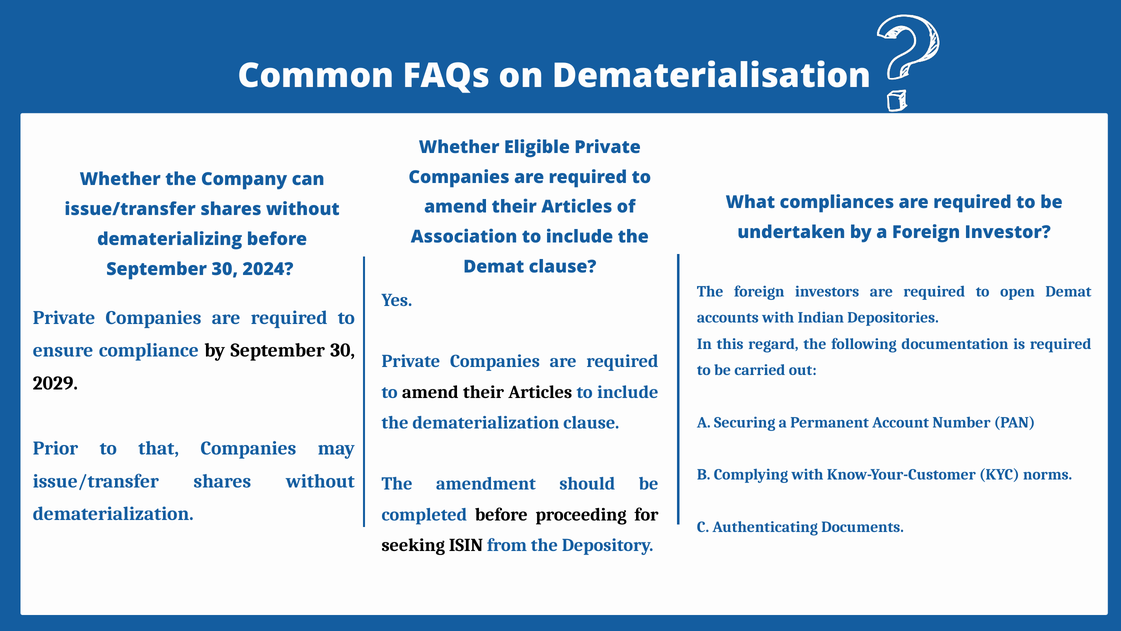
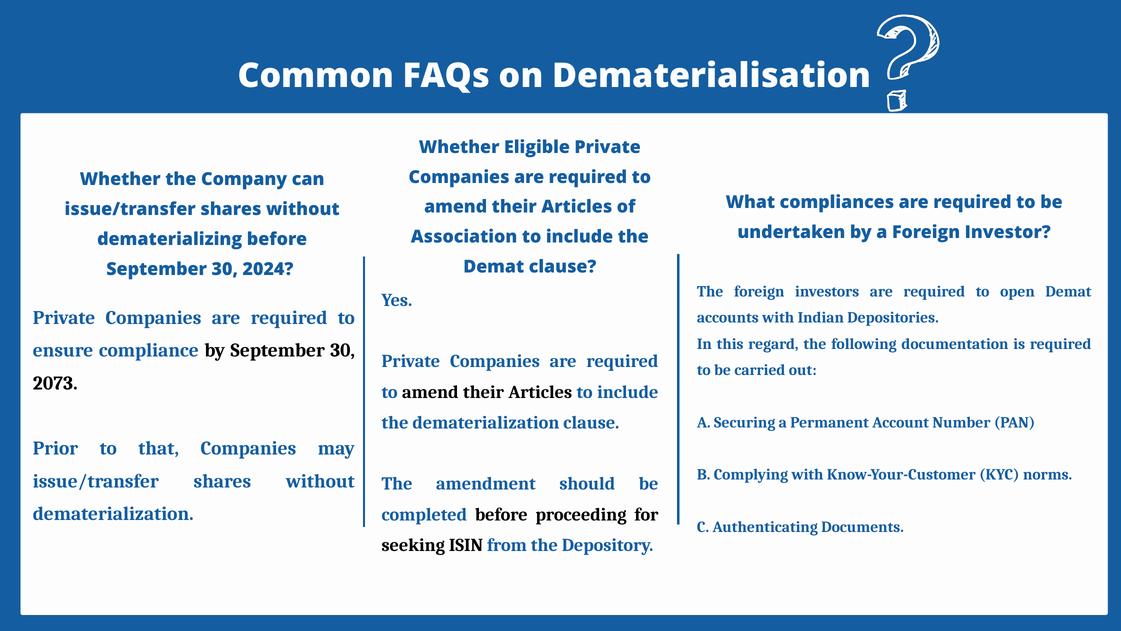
2029: 2029 -> 2073
